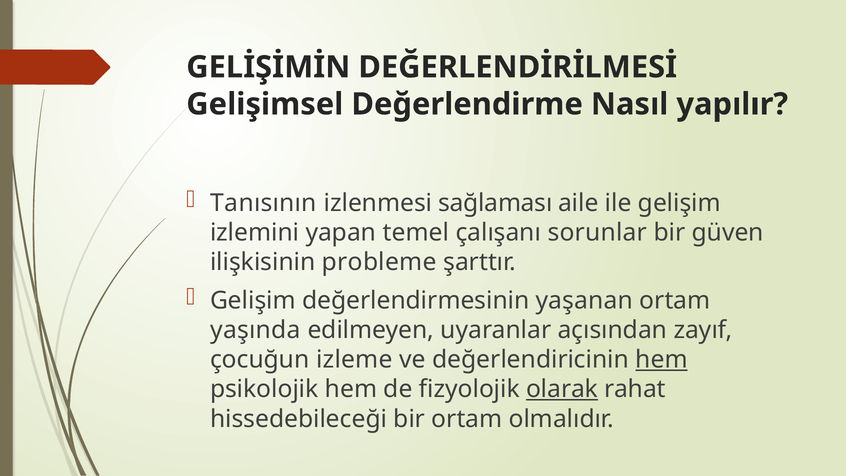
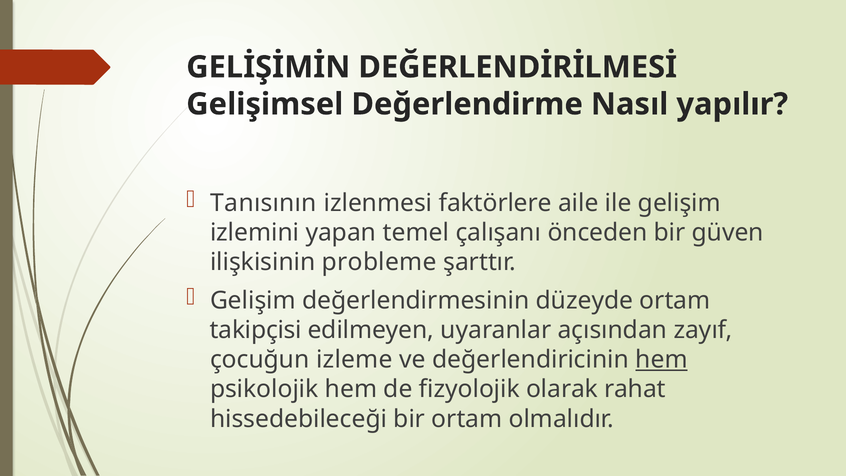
sağlaması: sağlaması -> faktörlere
sorunlar: sorunlar -> önceden
yaşanan: yaşanan -> düzeyde
yaşında: yaşında -> takipçisi
olarak underline: present -> none
